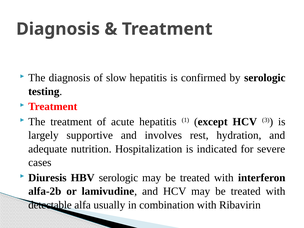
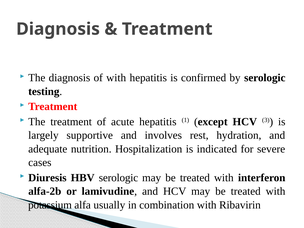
of slow: slow -> with
detectable: detectable -> potassium
